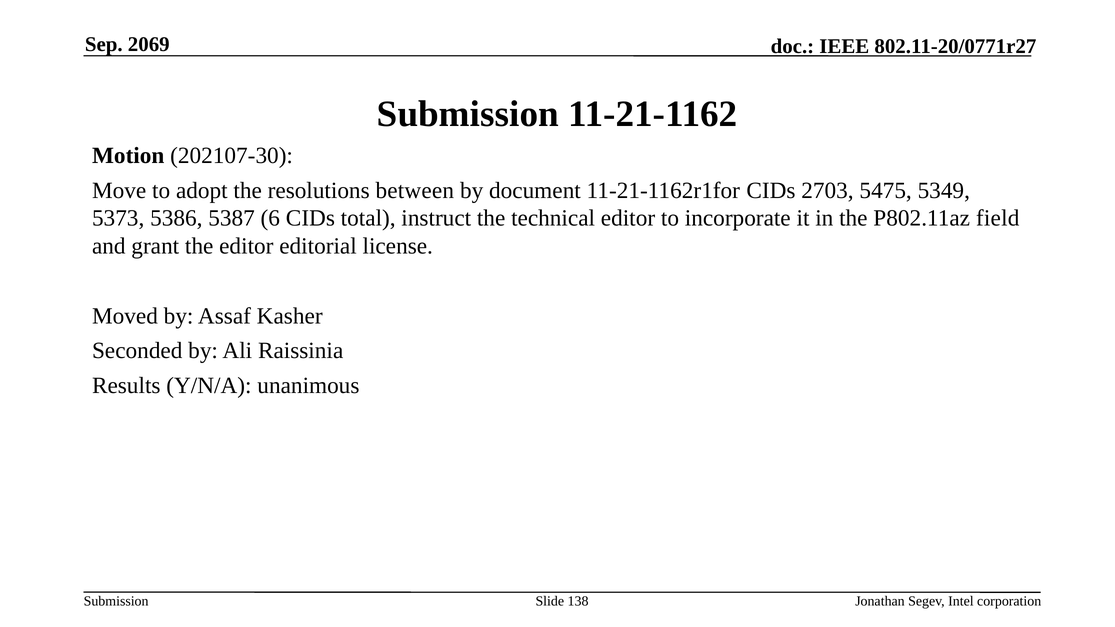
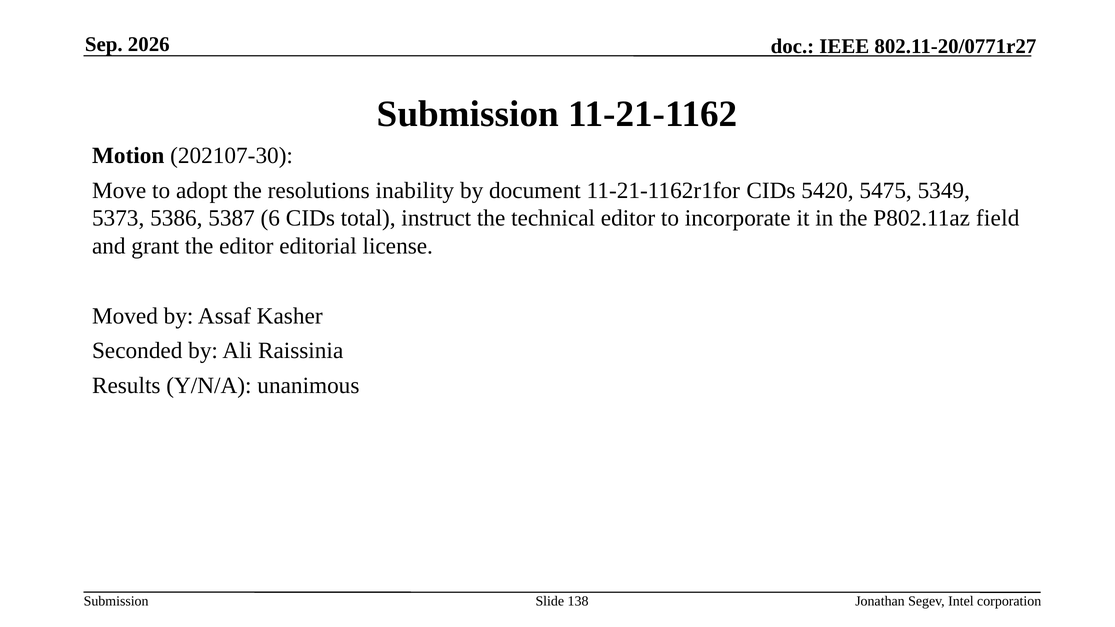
2069: 2069 -> 2026
between: between -> inability
2703: 2703 -> 5420
